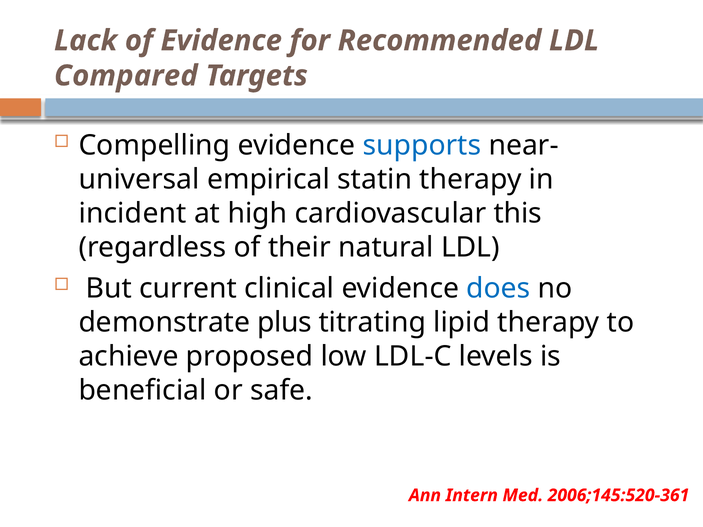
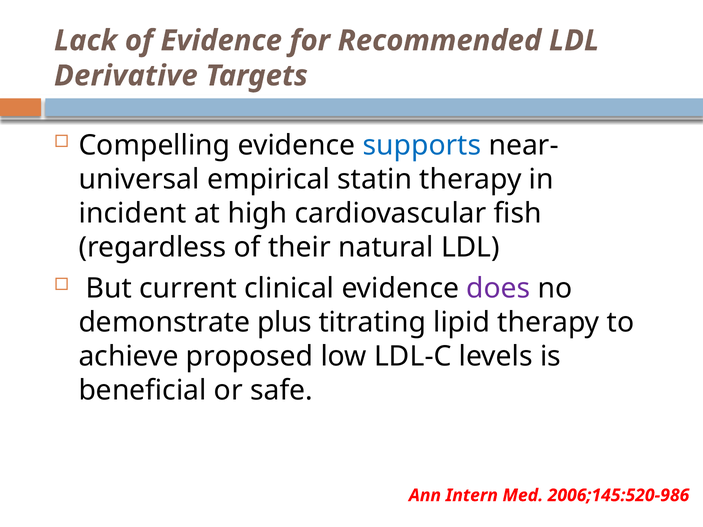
Compared: Compared -> Derivative
this: this -> fish
does colour: blue -> purple
2006;145:520-361: 2006;145:520-361 -> 2006;145:520-986
